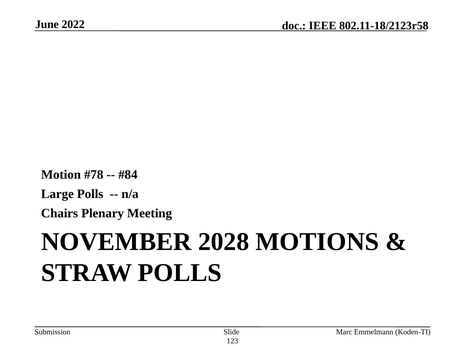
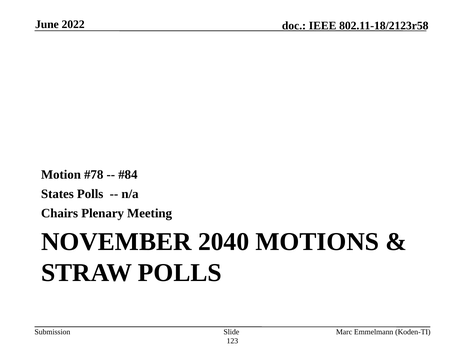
Large: Large -> States
2028: 2028 -> 2040
